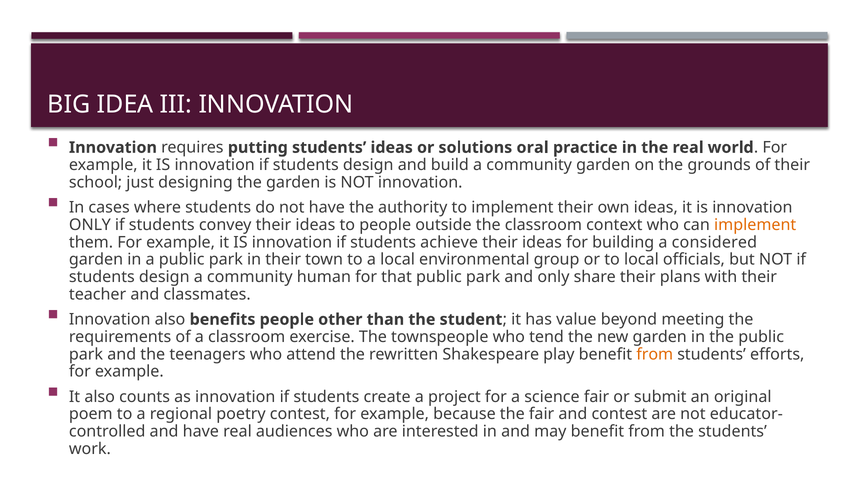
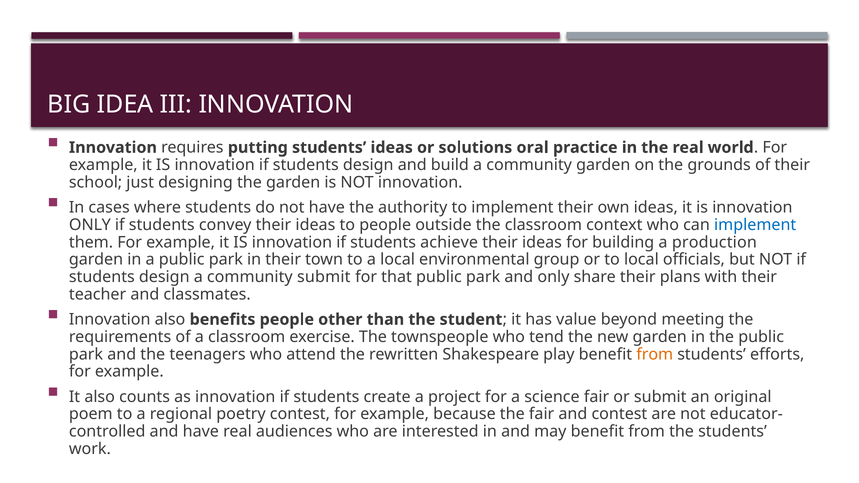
implement at (755, 225) colour: orange -> blue
considered: considered -> production
community human: human -> submit
